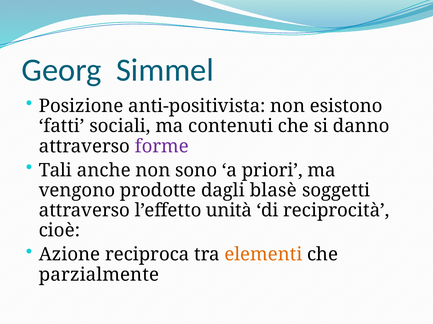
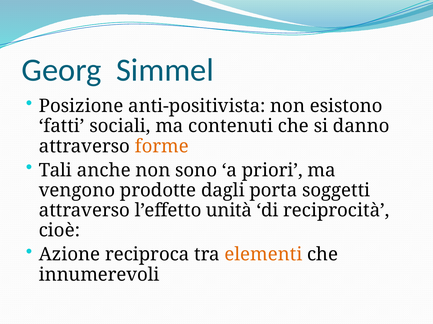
forme colour: purple -> orange
blasè: blasè -> porta
parzialmente: parzialmente -> innumerevoli
